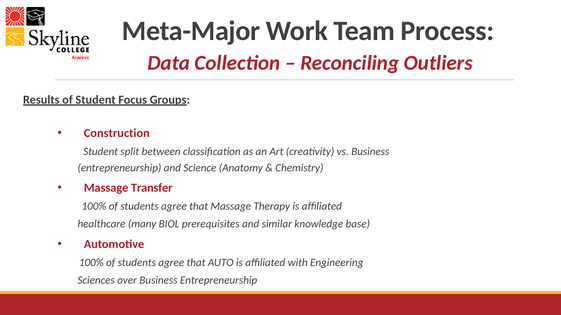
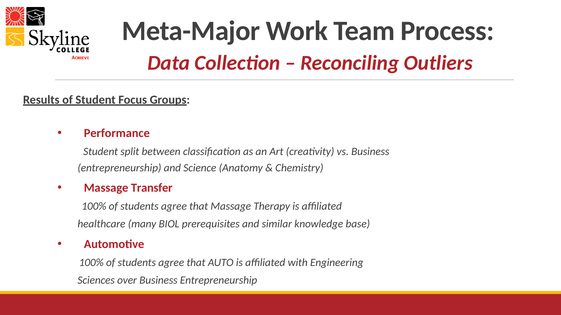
Construction: Construction -> Performance
